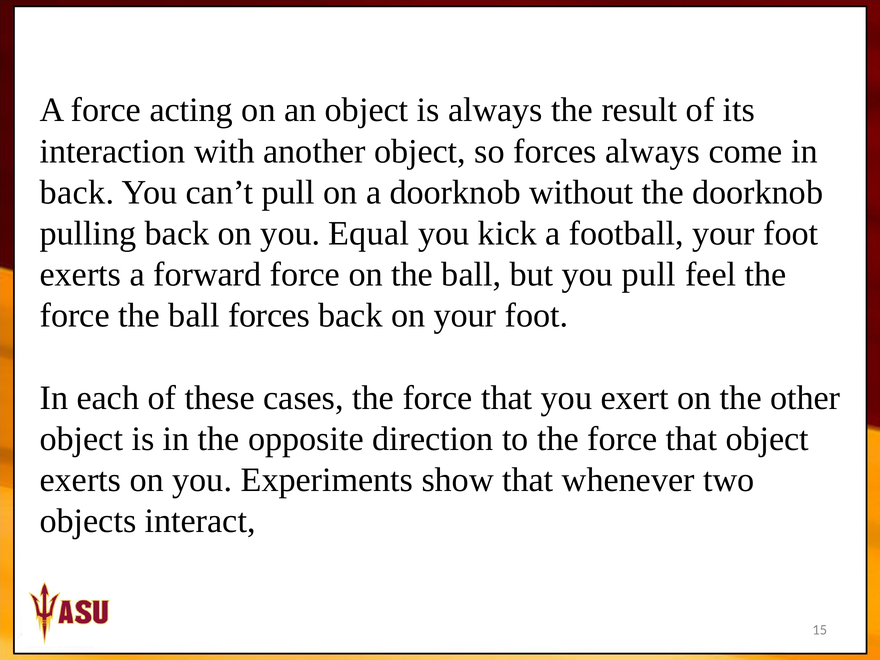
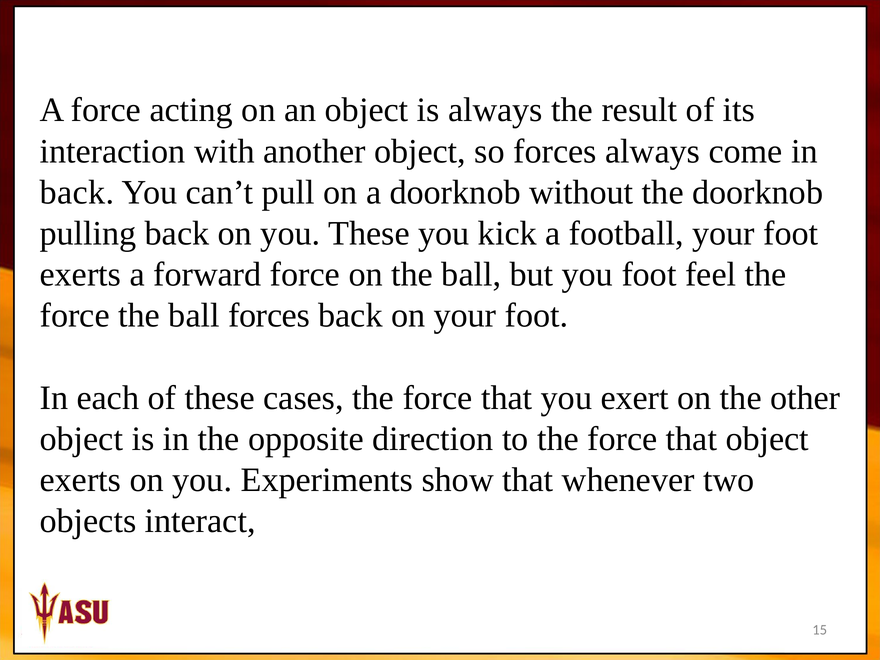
you Equal: Equal -> These
you pull: pull -> foot
